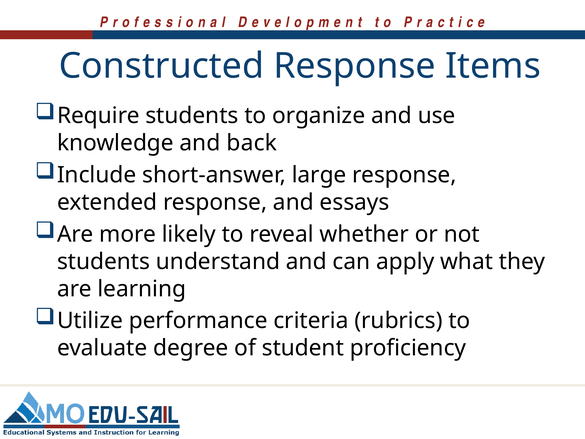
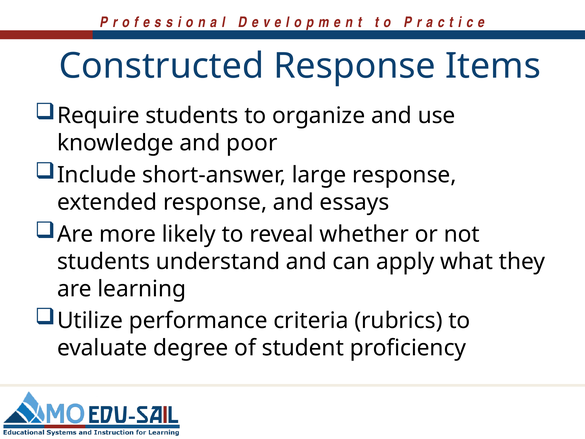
back: back -> poor
